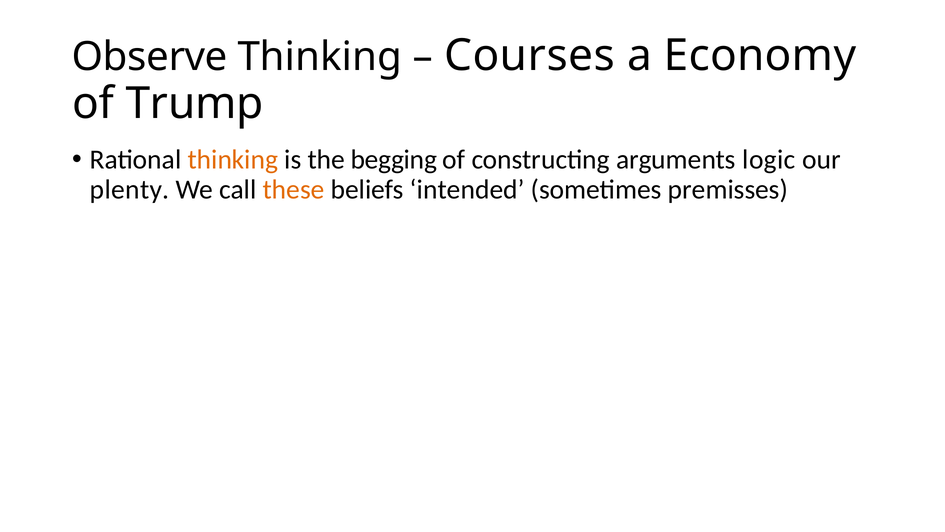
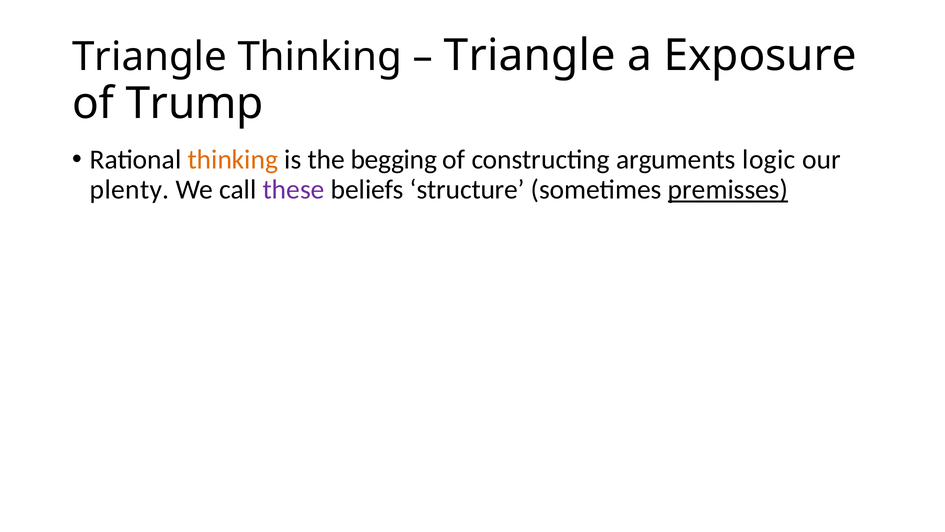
Observe at (150, 57): Observe -> Triangle
Courses at (530, 55): Courses -> Triangle
Economy: Economy -> Exposure
these colour: orange -> purple
intended: intended -> structure
premisses underline: none -> present
